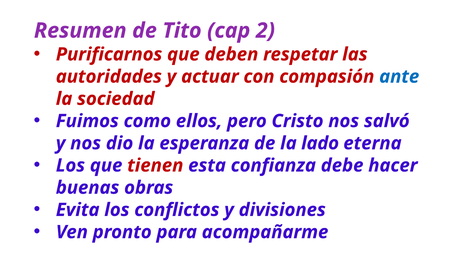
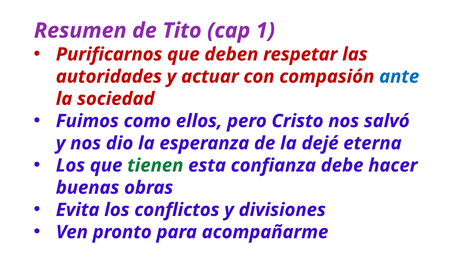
2: 2 -> 1
lado: lado -> dejé
tienen colour: red -> green
